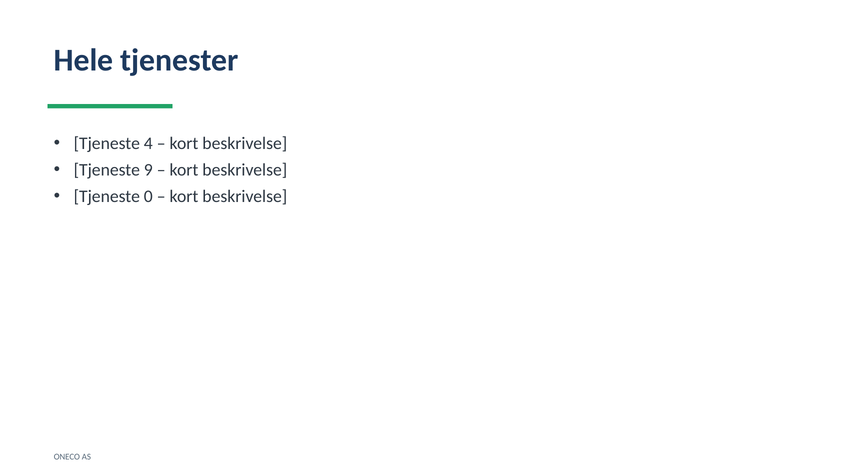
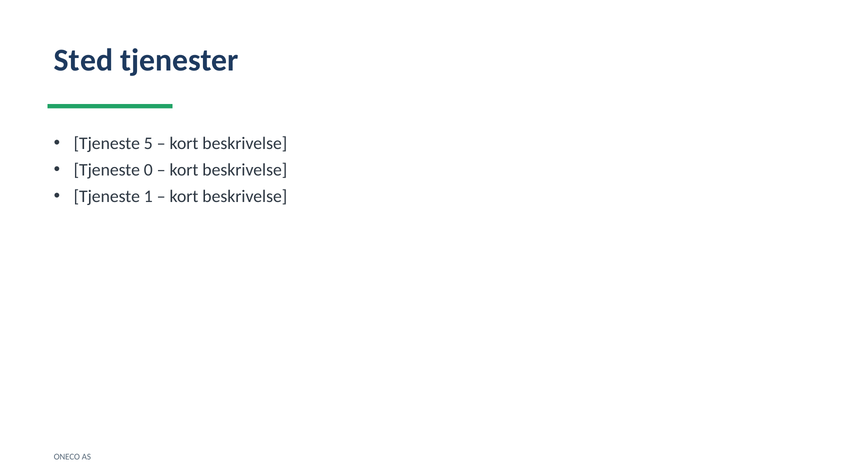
Hele: Hele -> Sted
4: 4 -> 5
9: 9 -> 0
0: 0 -> 1
